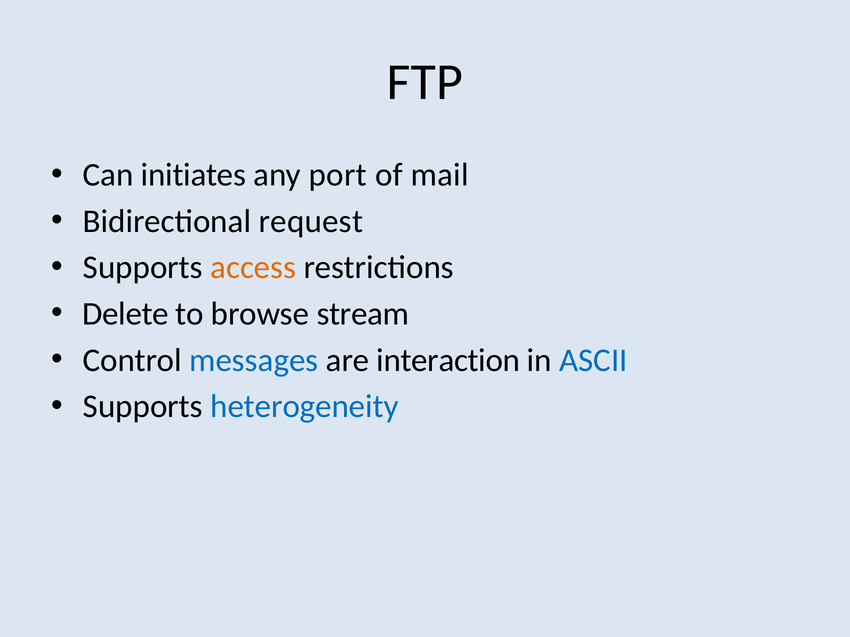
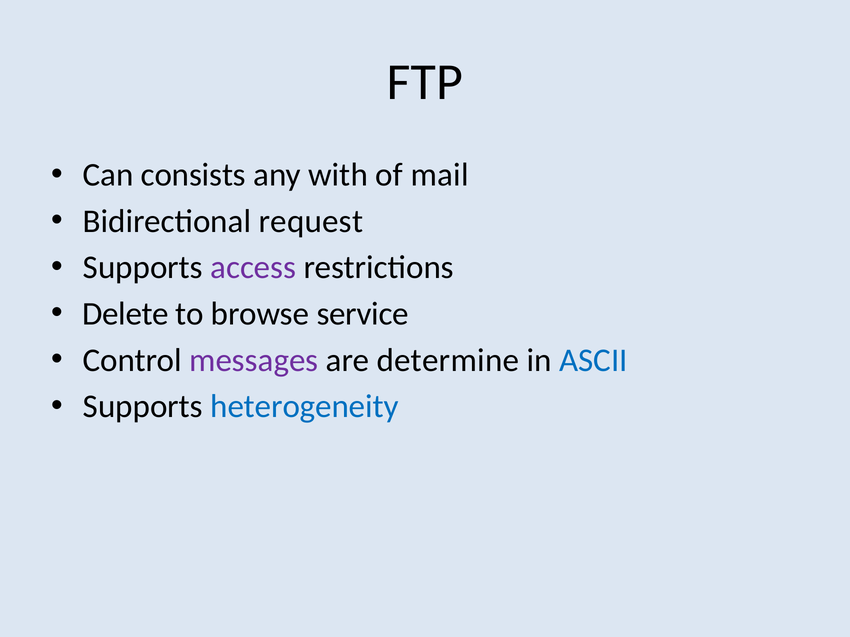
initiates: initiates -> consists
port: port -> with
access colour: orange -> purple
stream: stream -> service
messages colour: blue -> purple
interaction: interaction -> determine
